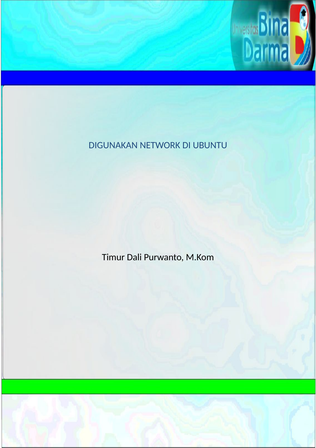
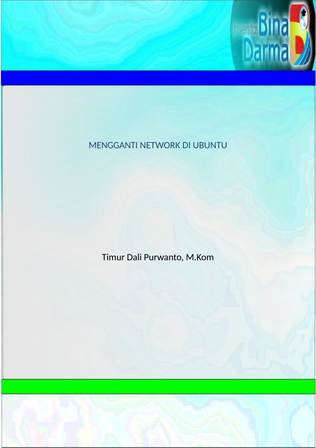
DIGUNAKAN: DIGUNAKAN -> MENGGANTI
